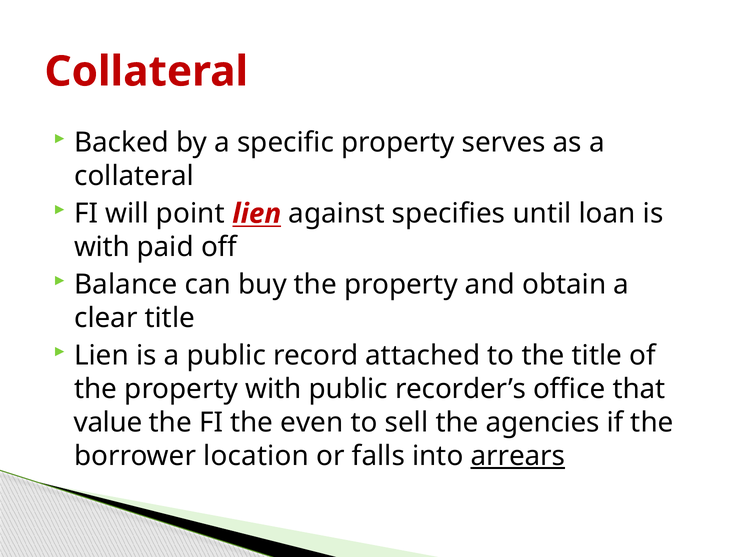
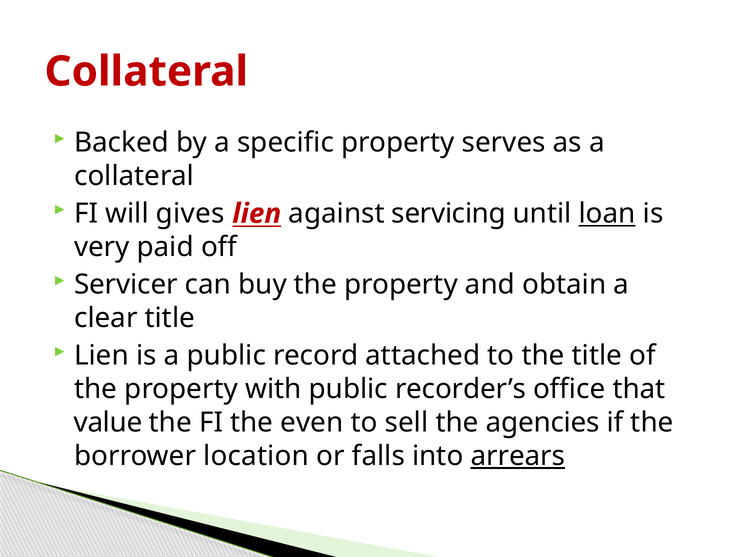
point: point -> gives
specifies: specifies -> servicing
loan underline: none -> present
with at (102, 247): with -> very
Balance: Balance -> Servicer
